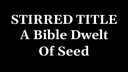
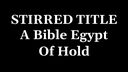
Dwelt: Dwelt -> Egypt
Seed: Seed -> Hold
